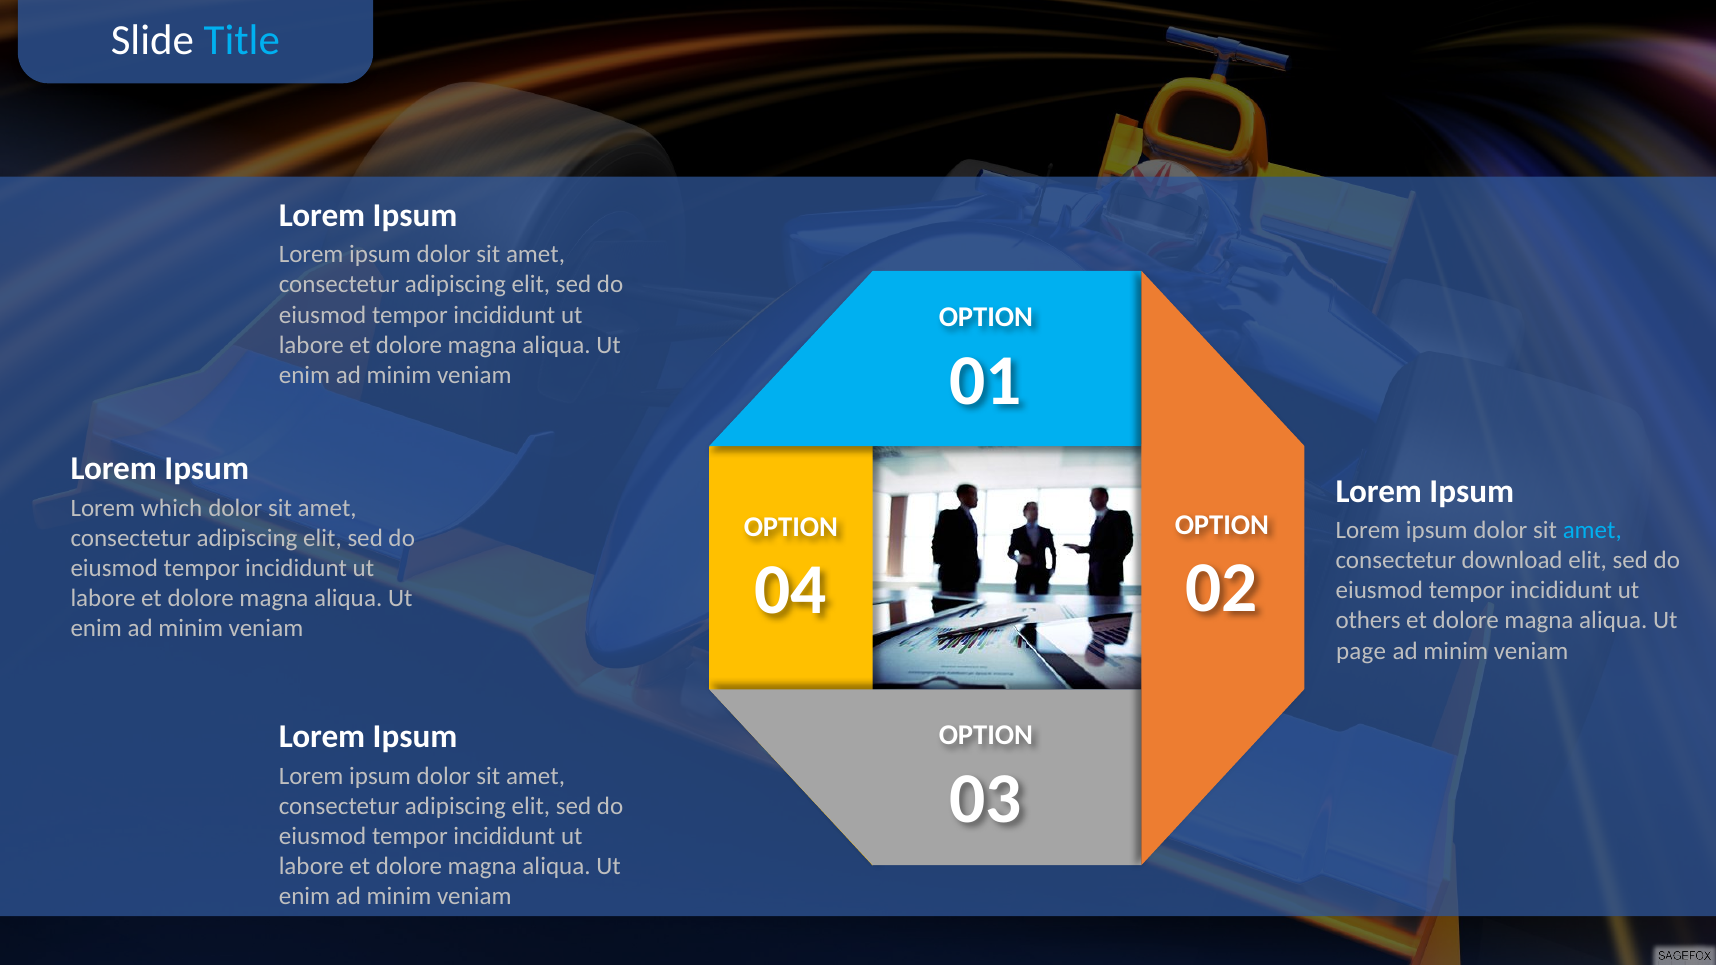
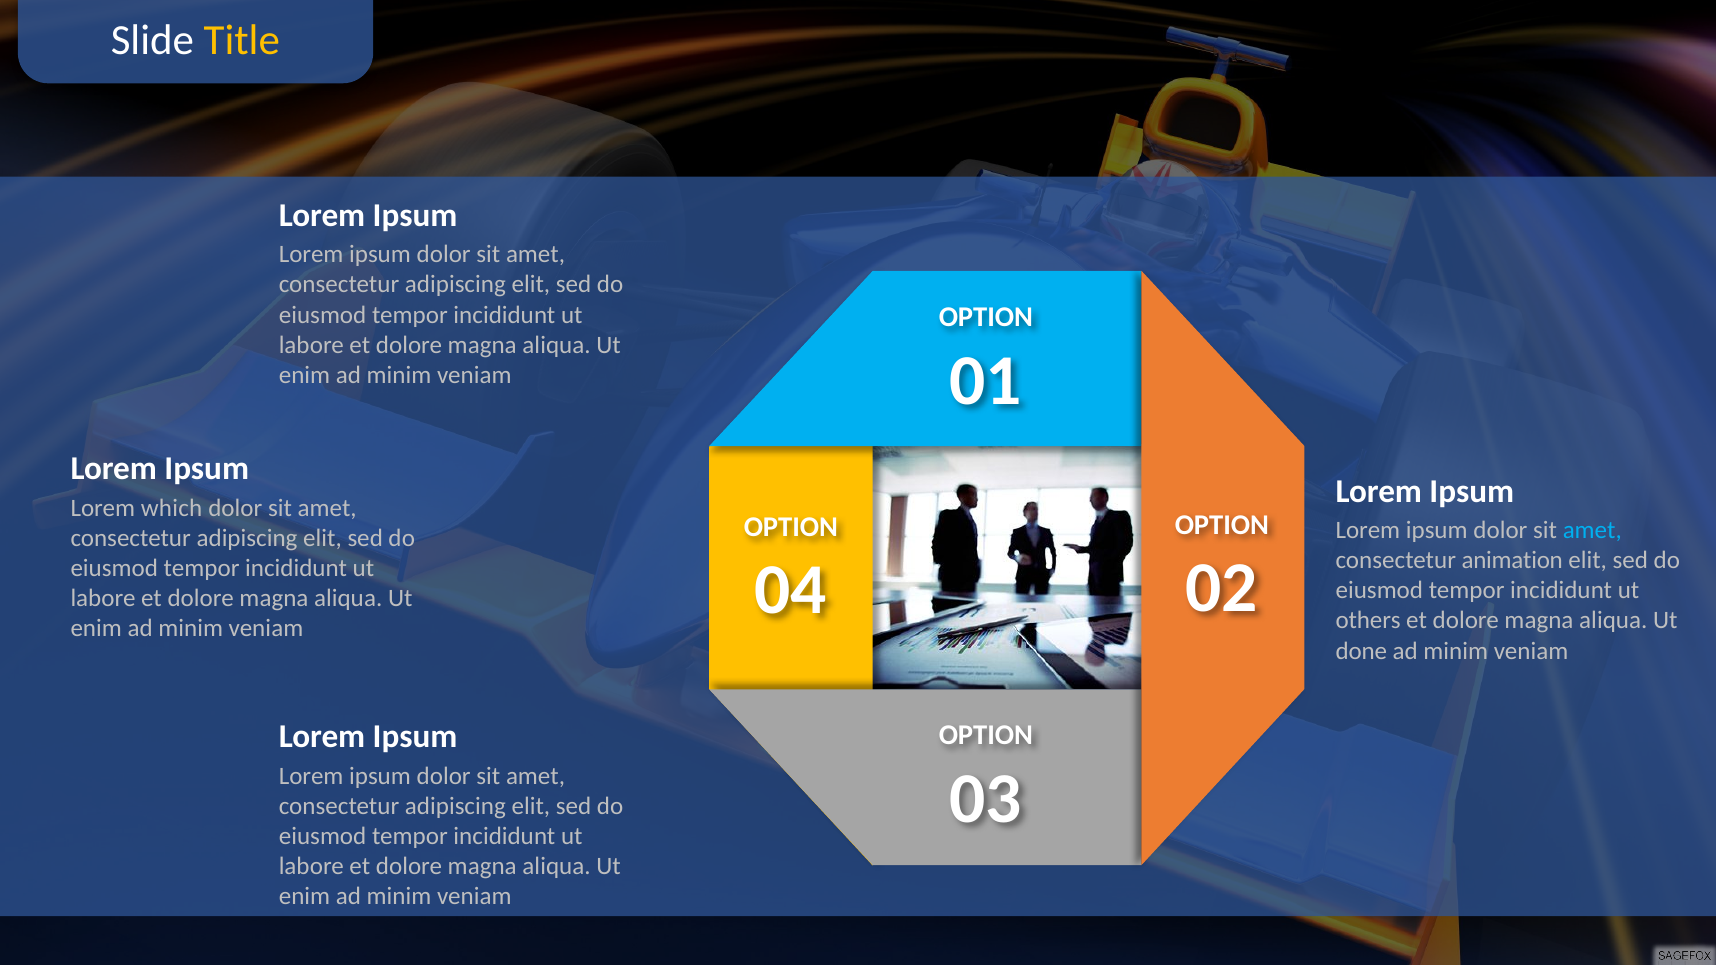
Title colour: light blue -> yellow
download: download -> animation
page: page -> done
